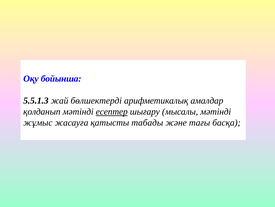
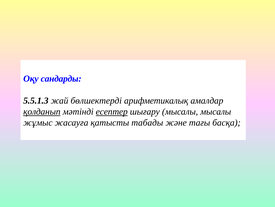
бойынша: бойынша -> сандарды
қолданып underline: none -> present
мысалы мәтінді: мәтінді -> мысалы
